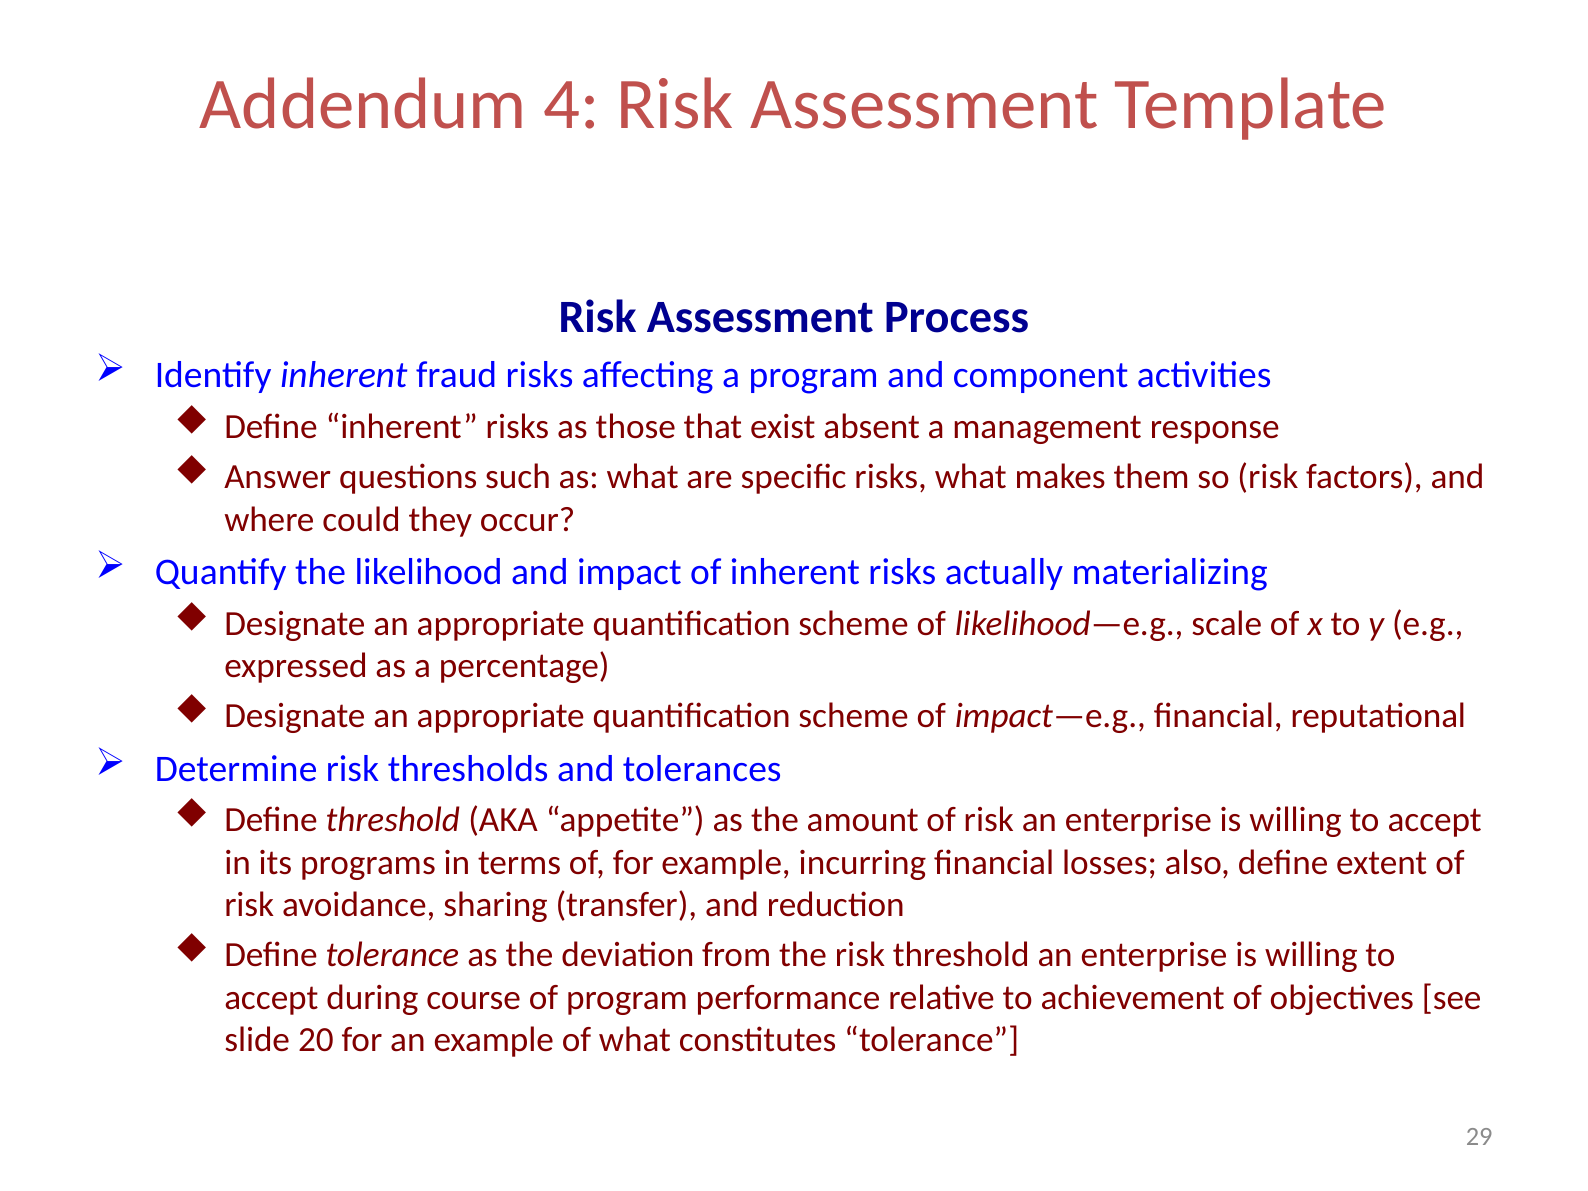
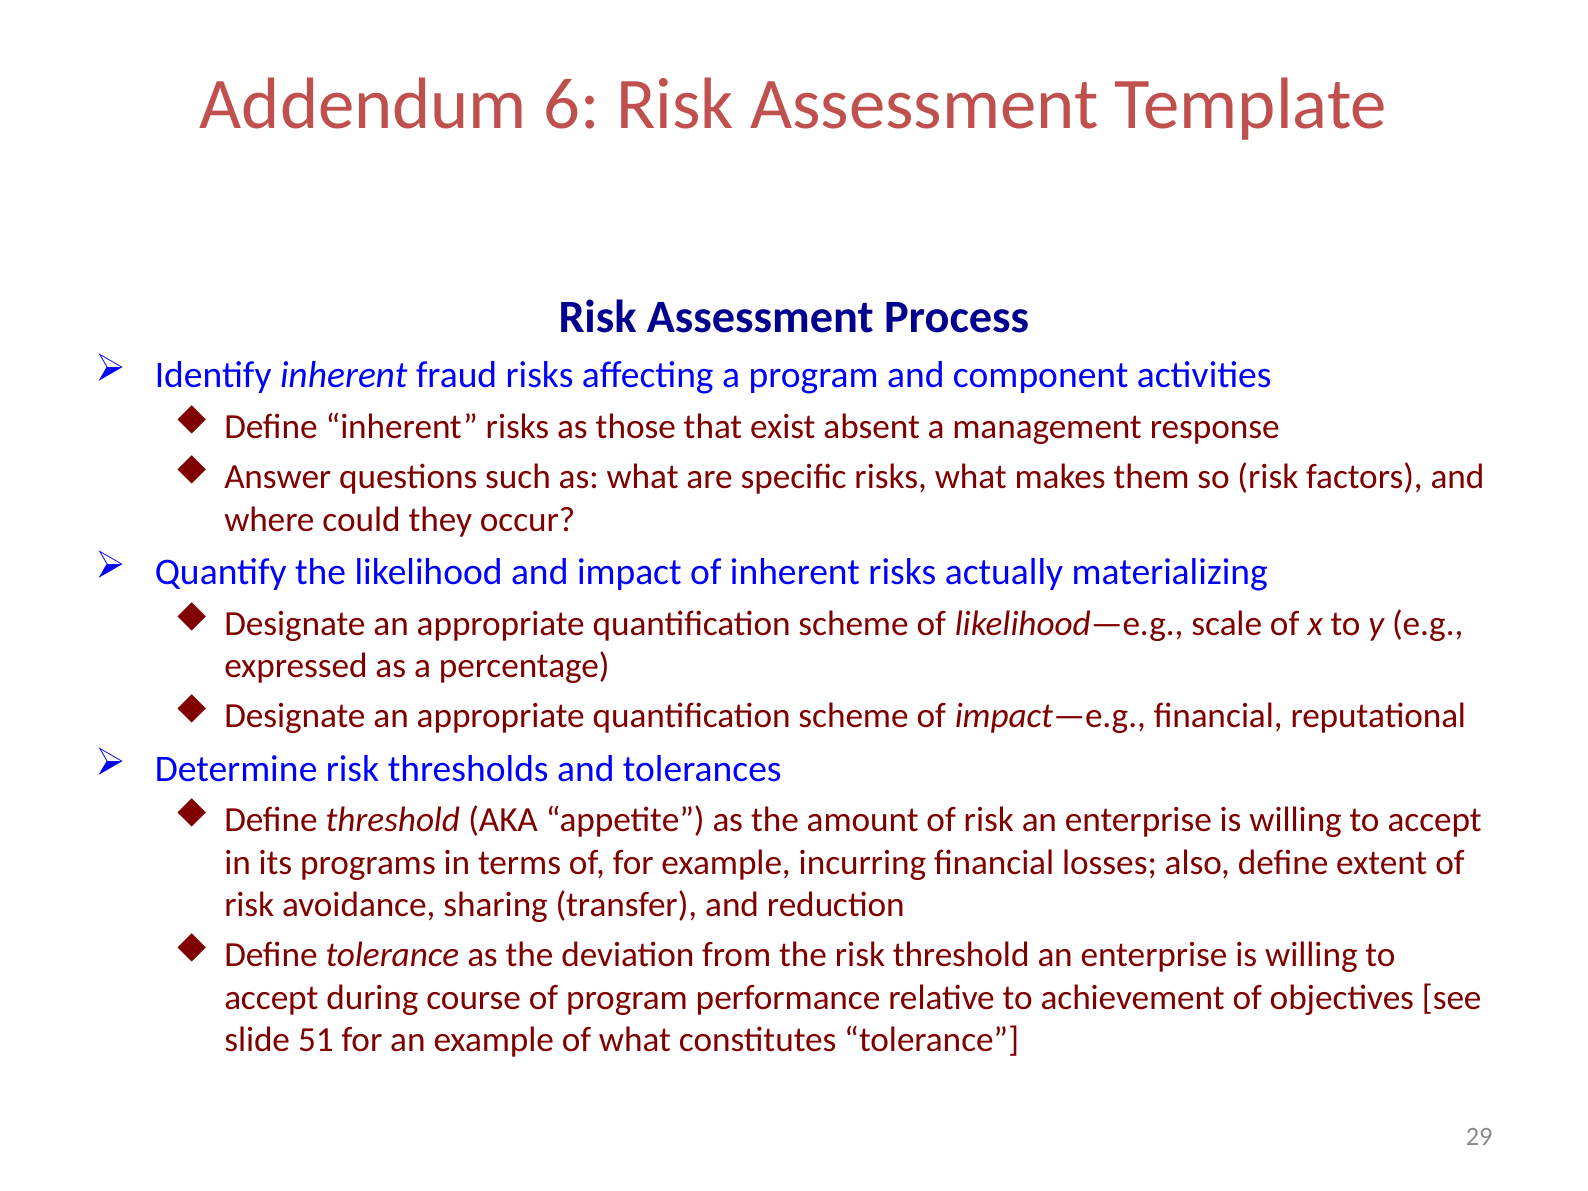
4: 4 -> 6
20: 20 -> 51
